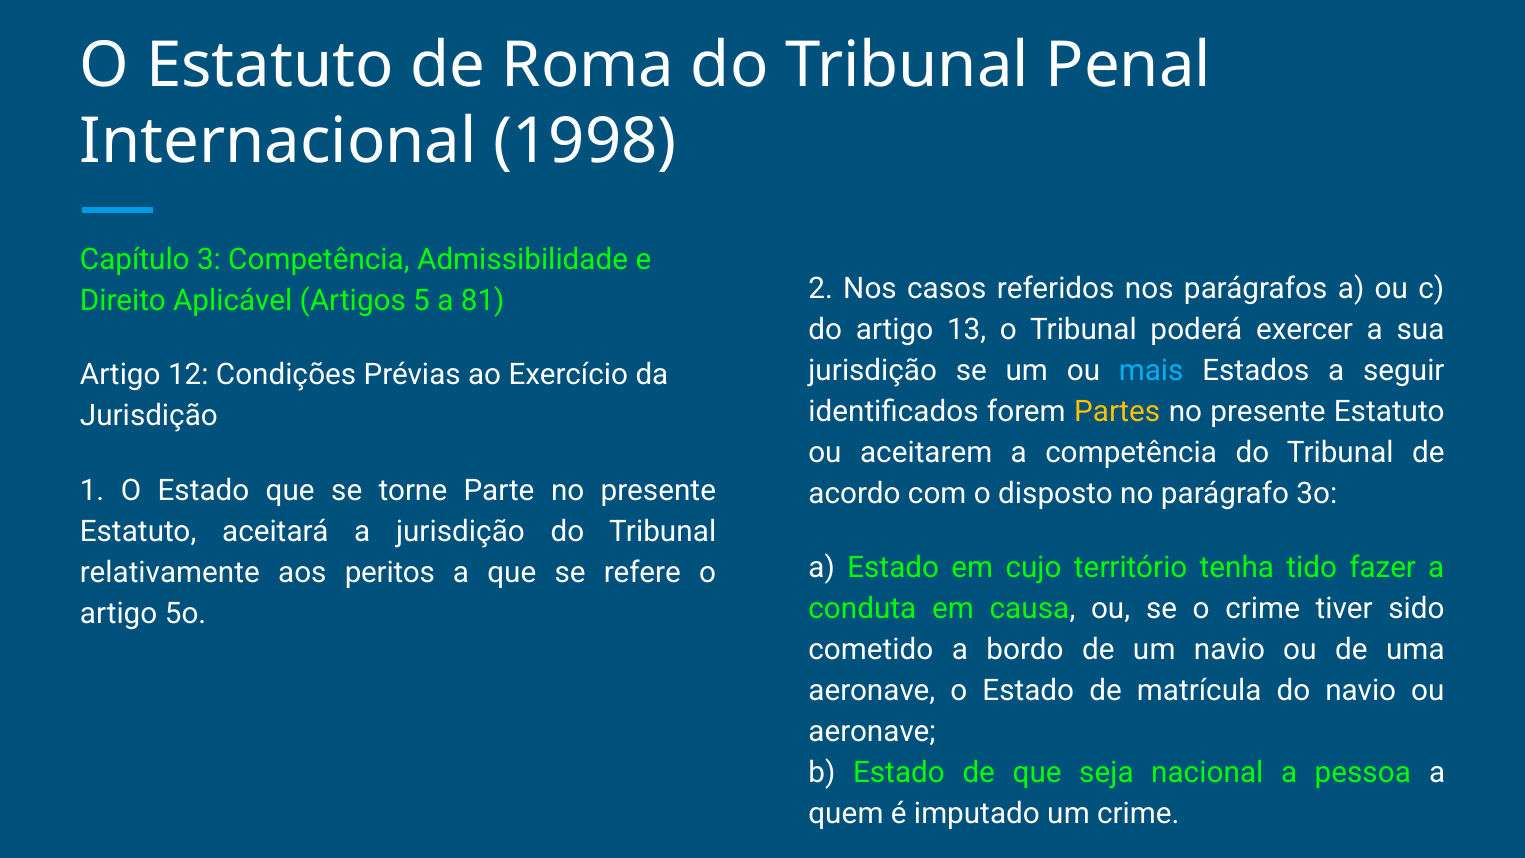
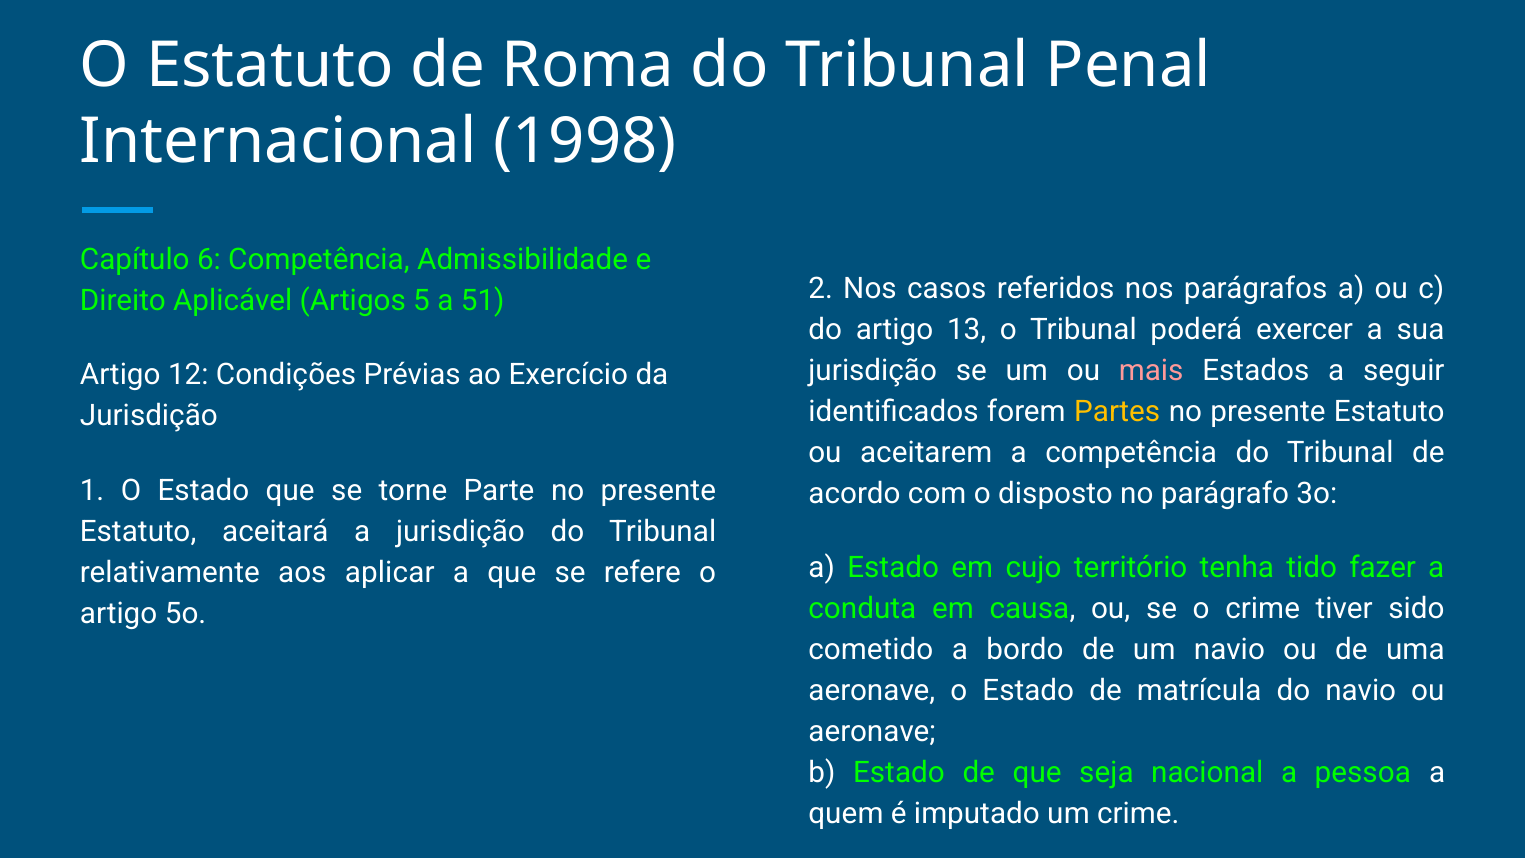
3: 3 -> 6
81: 81 -> 51
mais colour: light blue -> pink
peritos: peritos -> aplicar
